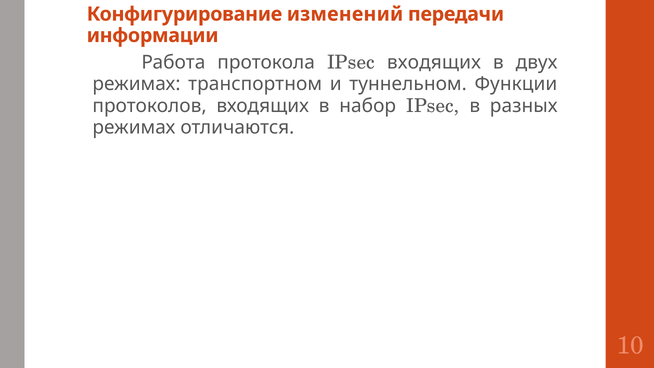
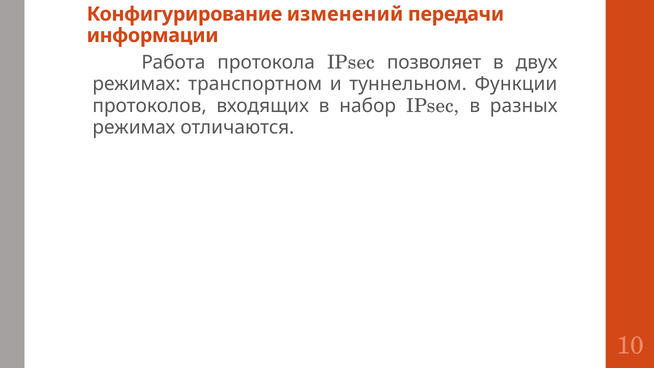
IPsec входящих: входящих -> позволяет
